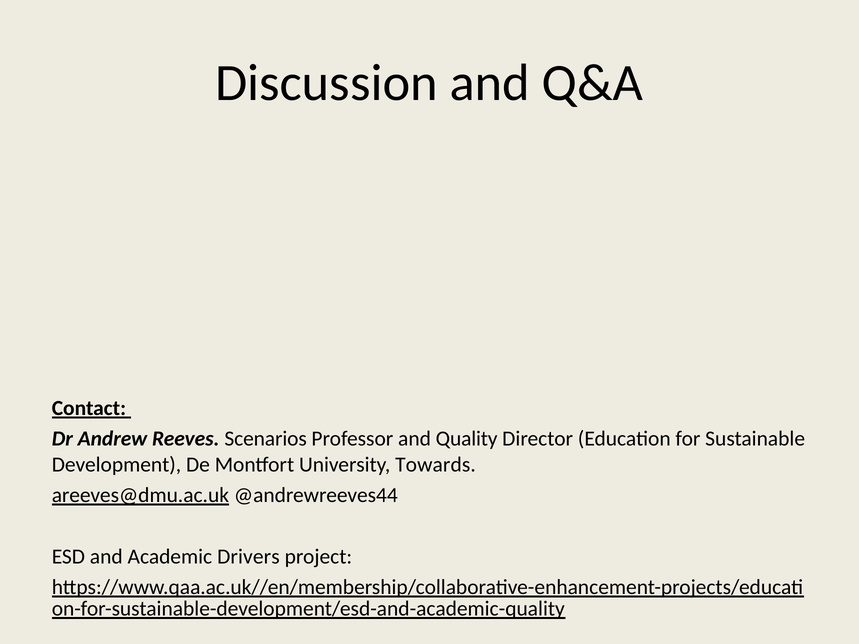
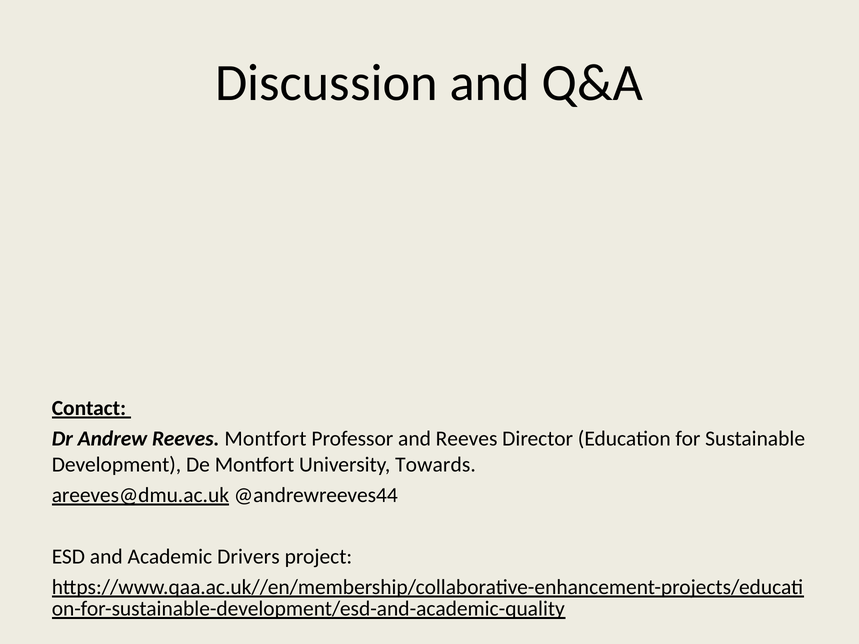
Reeves Scenarios: Scenarios -> Montfort
and Quality: Quality -> Reeves
